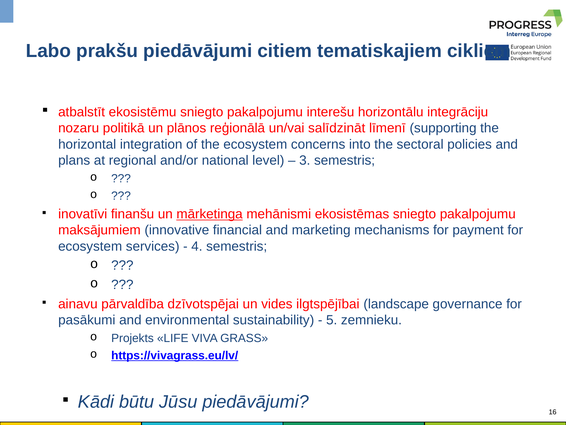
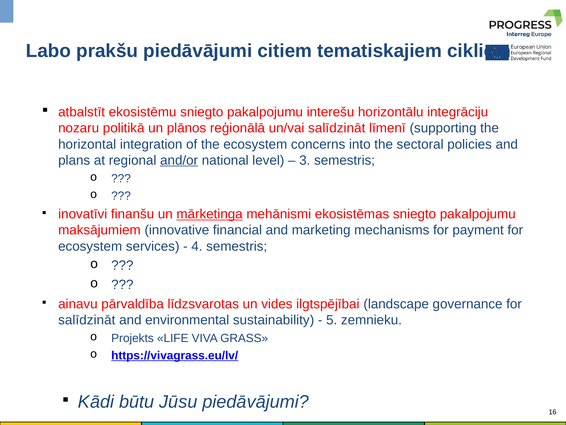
and/or underline: none -> present
dzīvotspējai: dzīvotspējai -> līdzsvarotas
pasākumi at (87, 320): pasākumi -> salīdzināt
